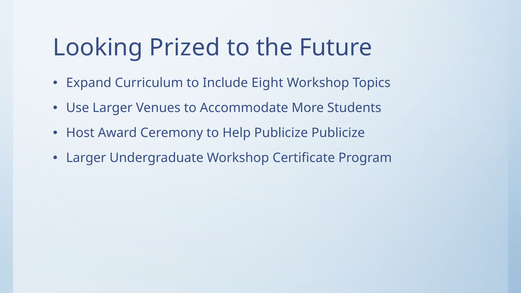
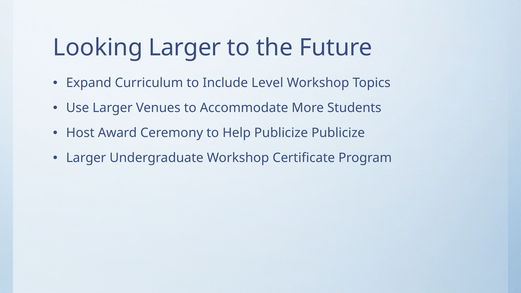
Looking Prized: Prized -> Larger
Eight: Eight -> Level
